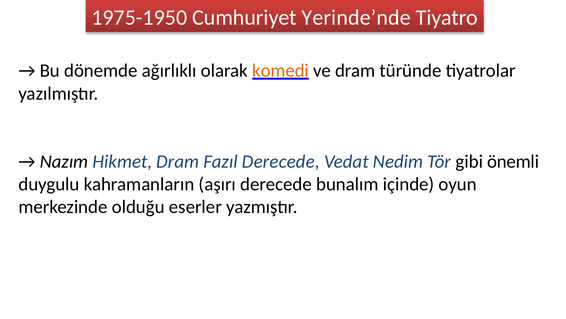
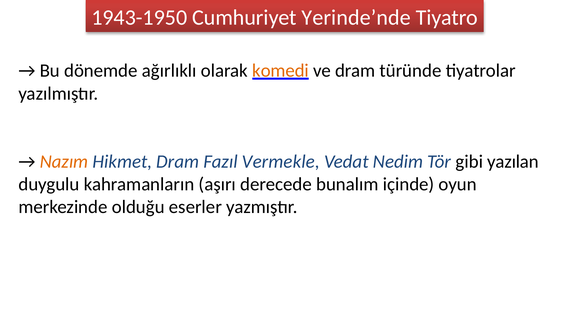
1975-1950: 1975-1950 -> 1943-1950
Nazım colour: black -> orange
Fazıl Derecede: Derecede -> Vermekle
önemli: önemli -> yazılan
